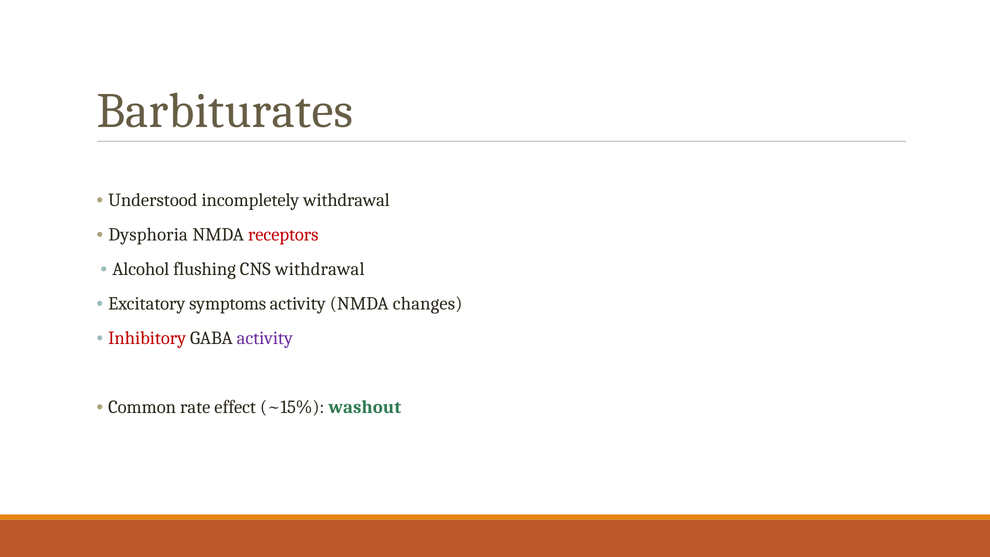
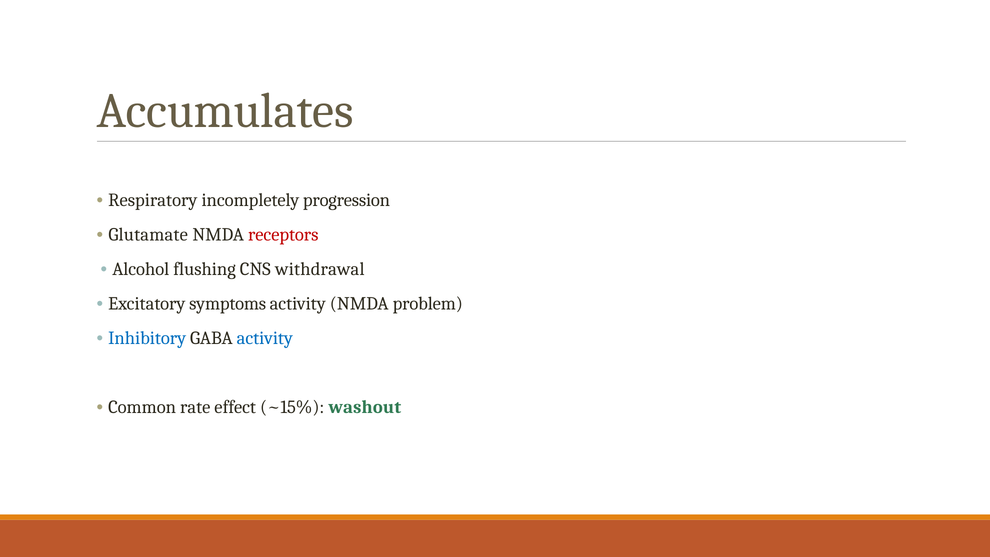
Barbiturates: Barbiturates -> Accumulates
Understood: Understood -> Respiratory
incompletely withdrawal: withdrawal -> progression
Dysphoria: Dysphoria -> Glutamate
changes: changes -> problem
Inhibitory colour: red -> blue
activity at (265, 338) colour: purple -> blue
